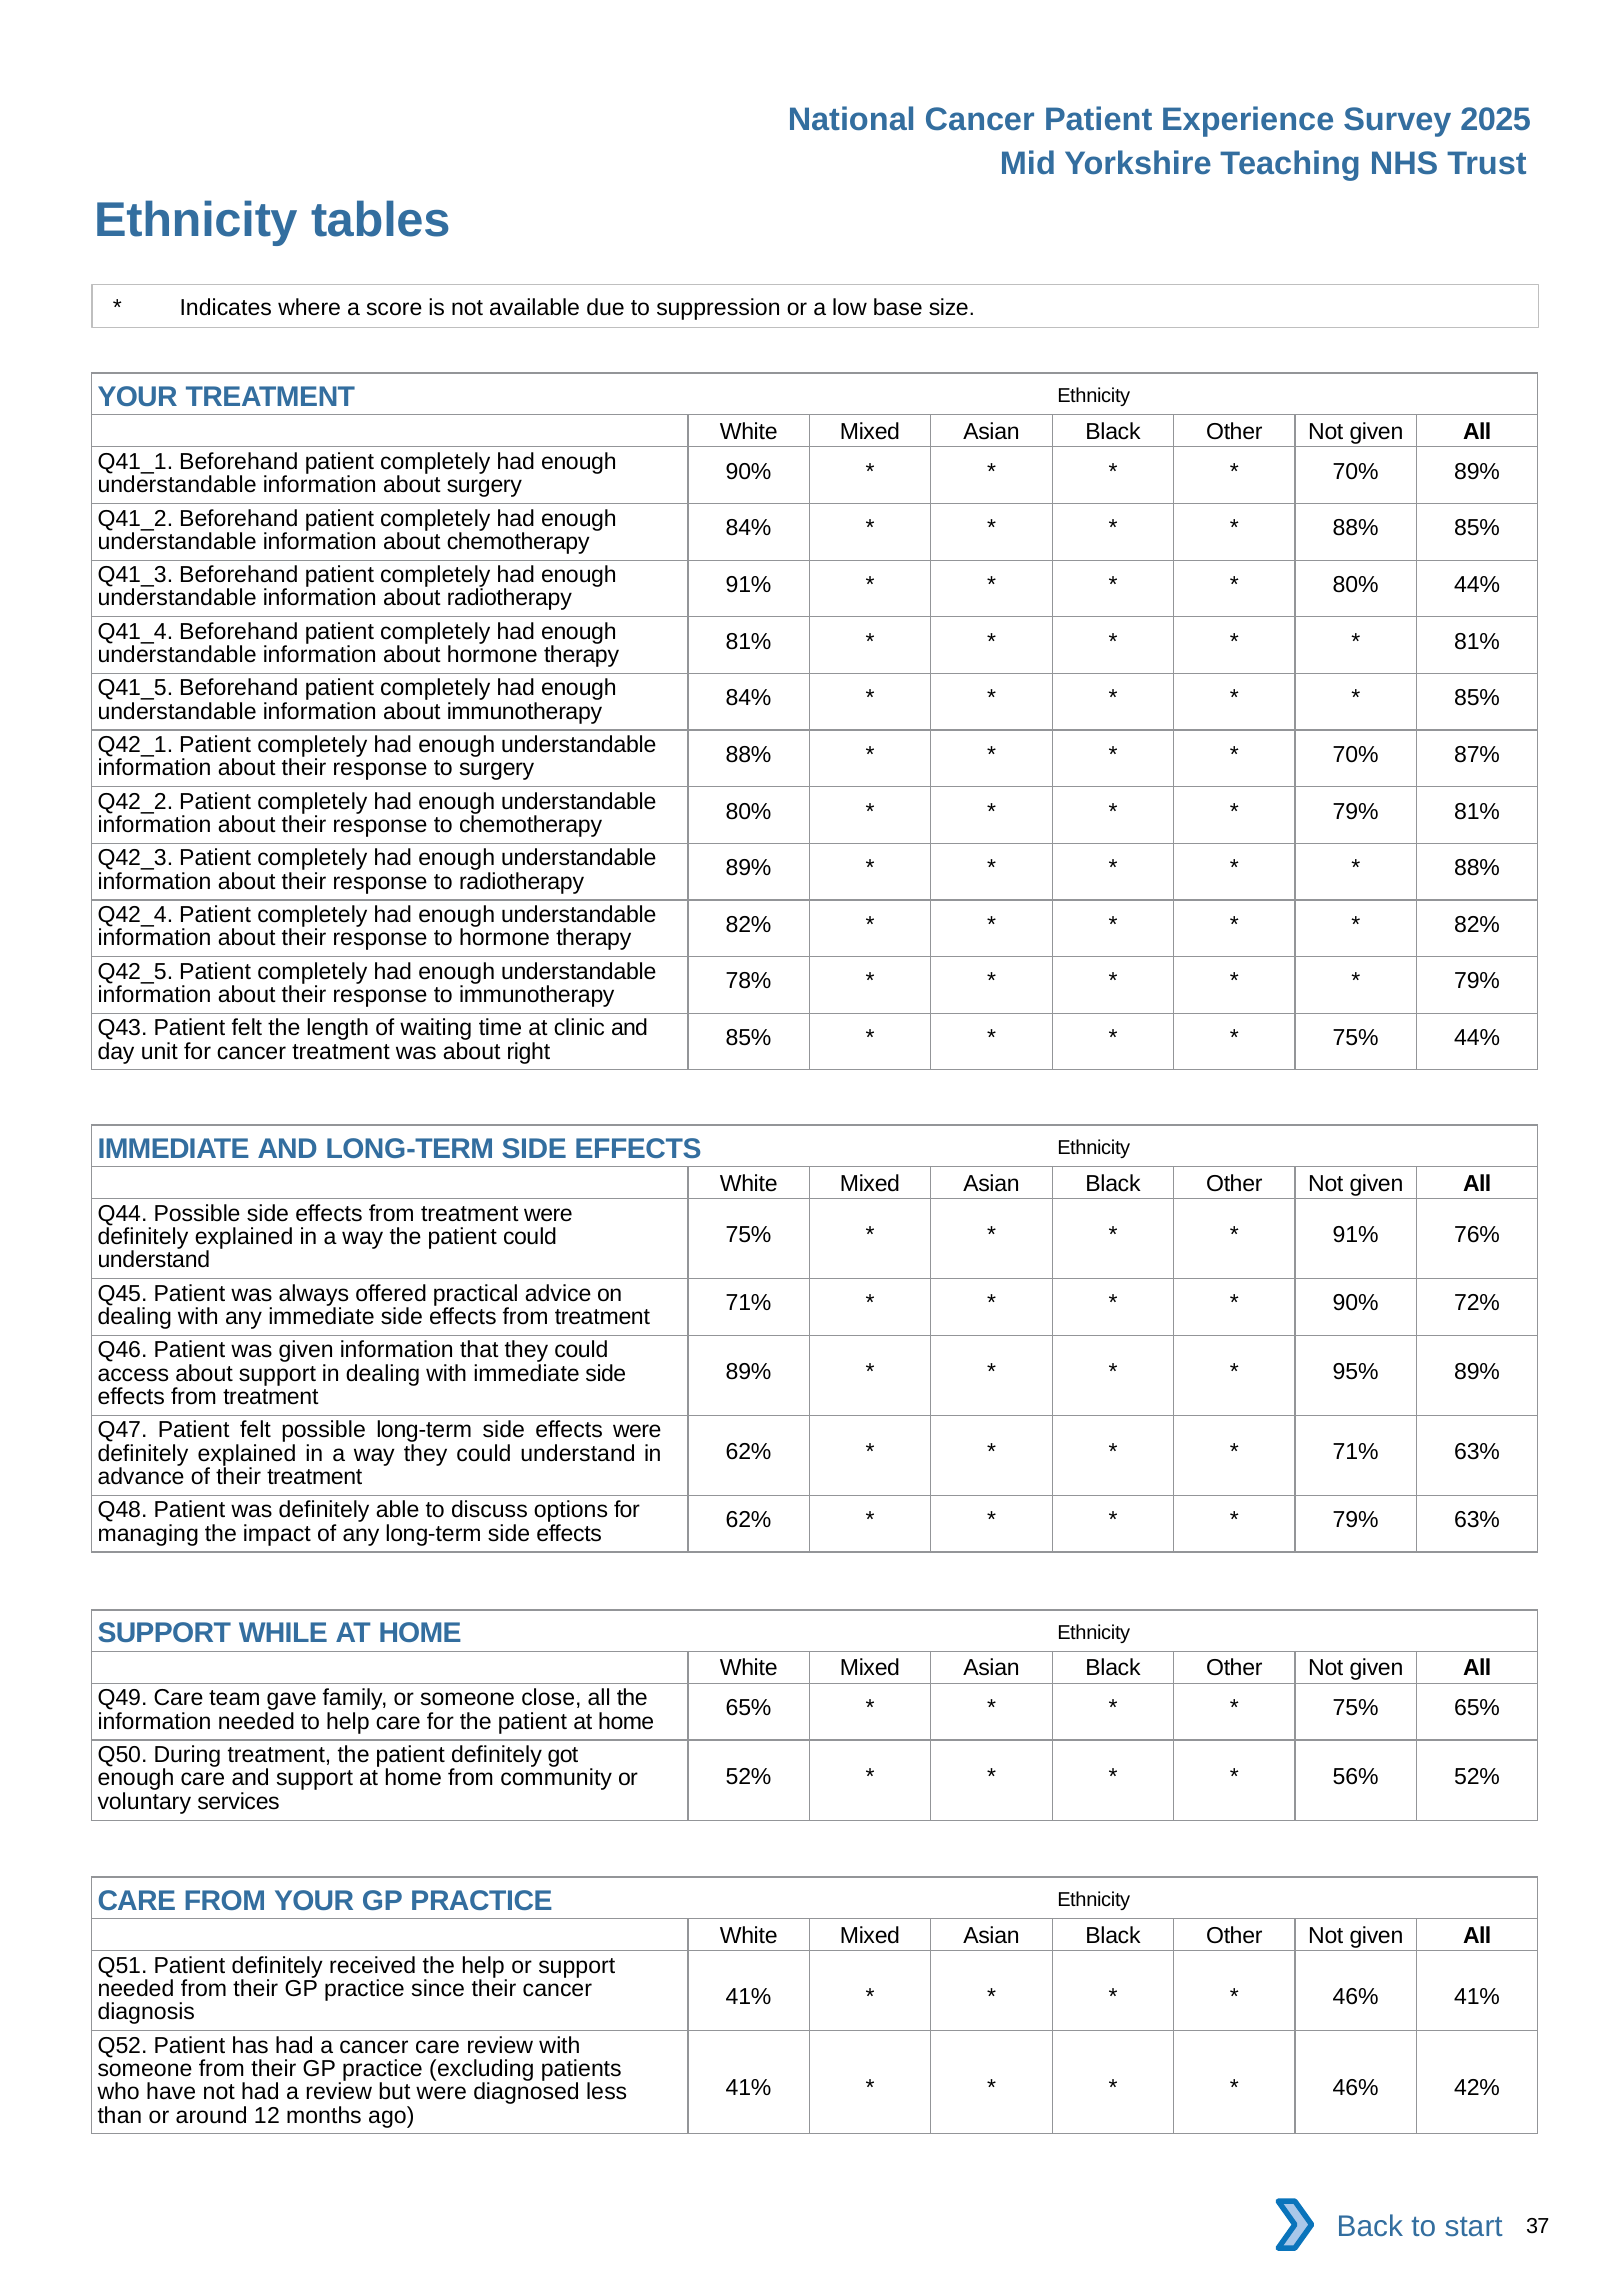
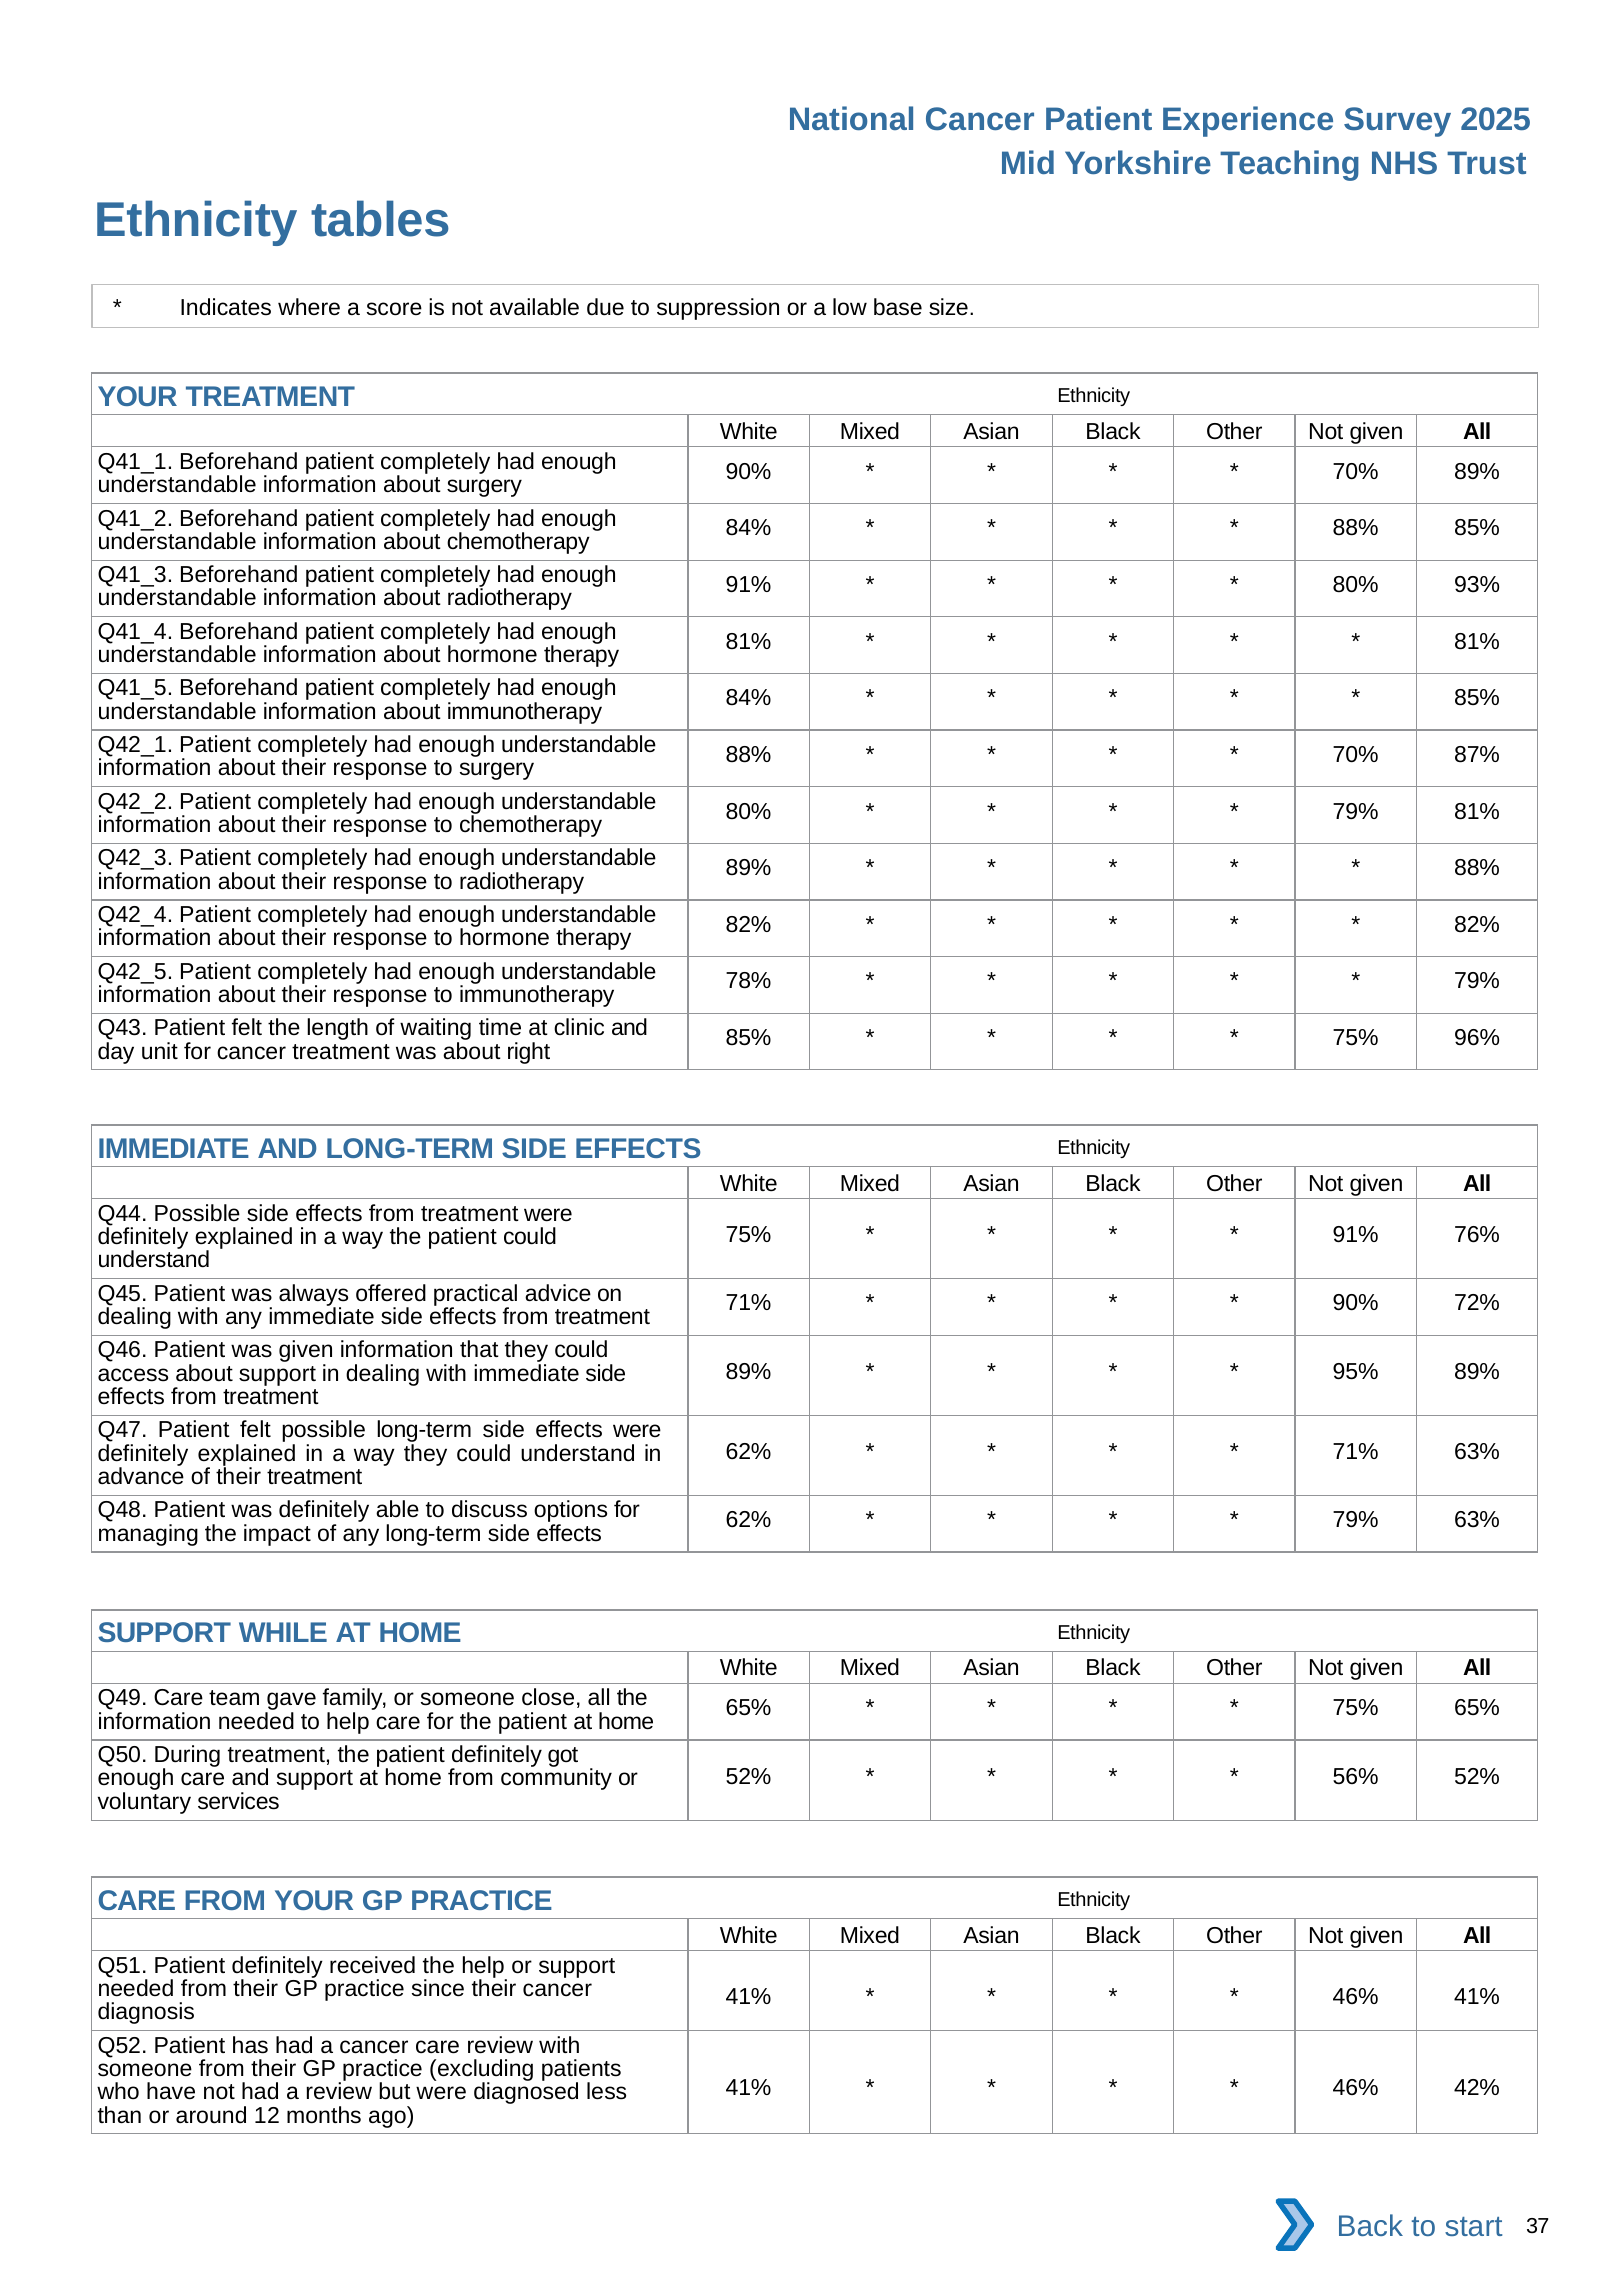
80% 44%: 44% -> 93%
75% 44%: 44% -> 96%
